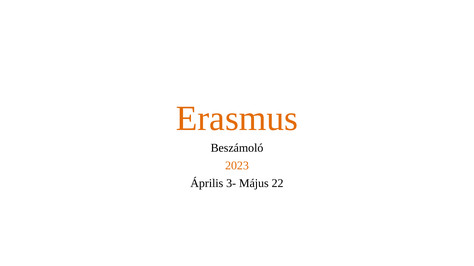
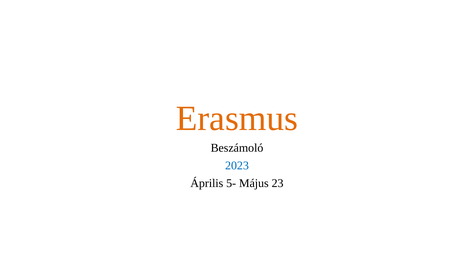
2023 colour: orange -> blue
3-: 3- -> 5-
22: 22 -> 23
